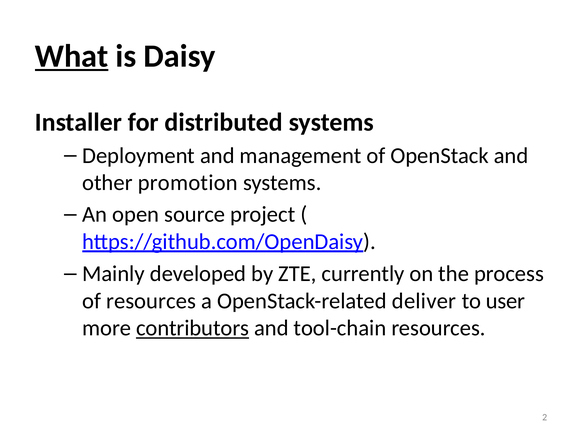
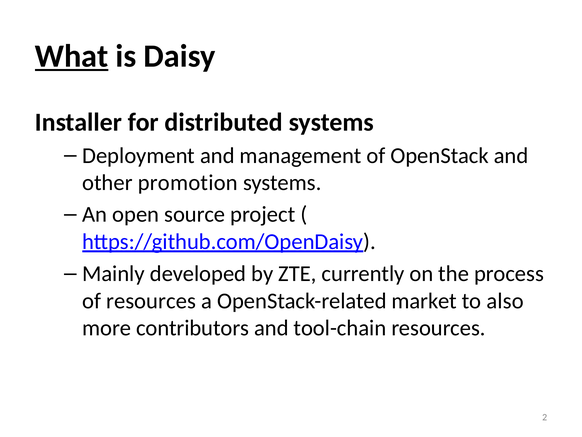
deliver: deliver -> market
user: user -> also
contributors underline: present -> none
